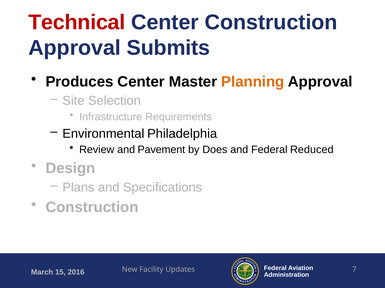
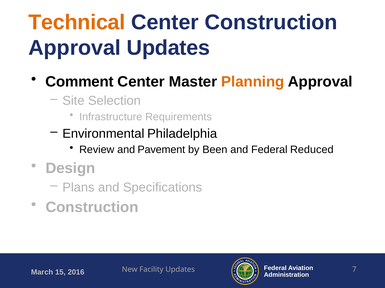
Technical colour: red -> orange
Approval Submits: Submits -> Updates
Produces: Produces -> Comment
Does: Does -> Been
